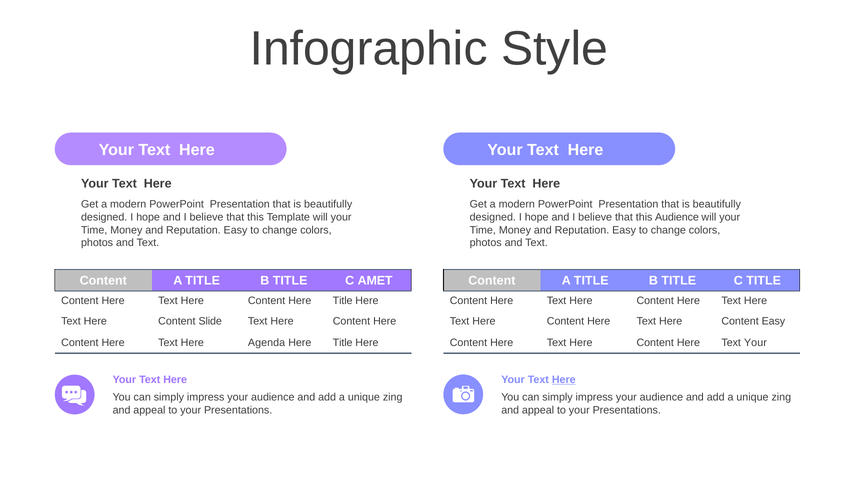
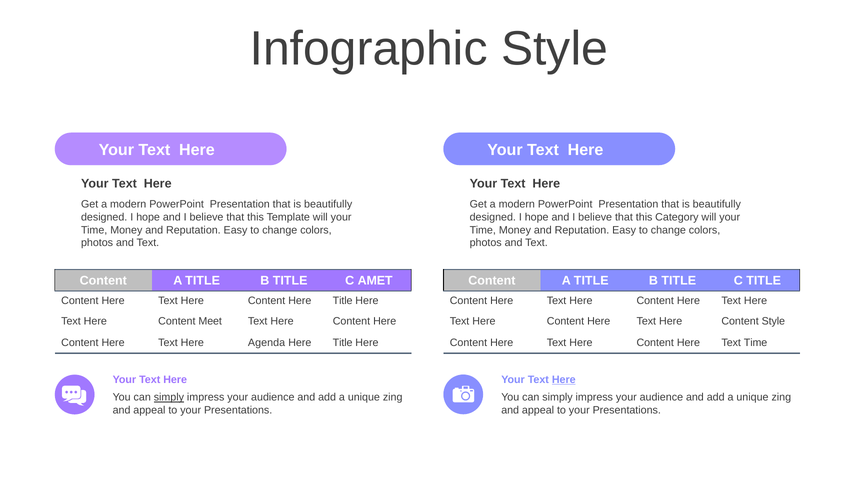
this Audience: Audience -> Category
Slide: Slide -> Meet
Content Easy: Easy -> Style
Here Text Your: Your -> Time
simply at (169, 397) underline: none -> present
